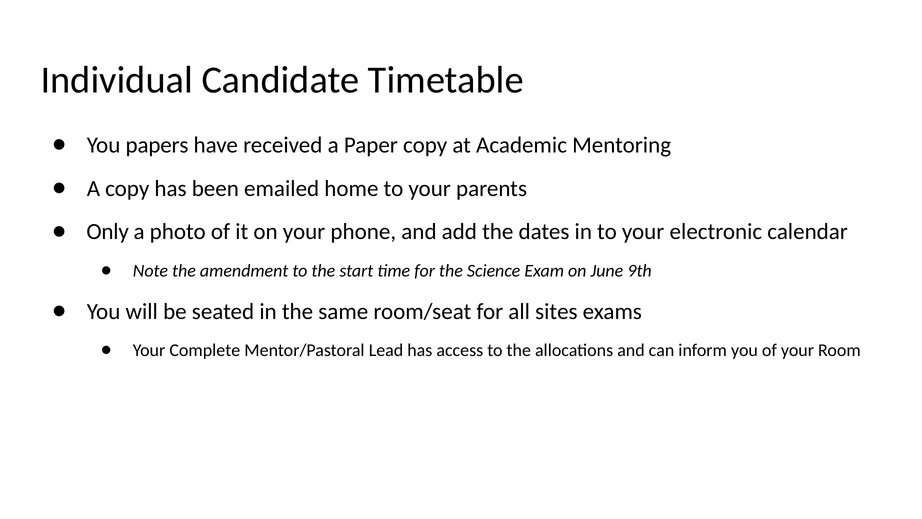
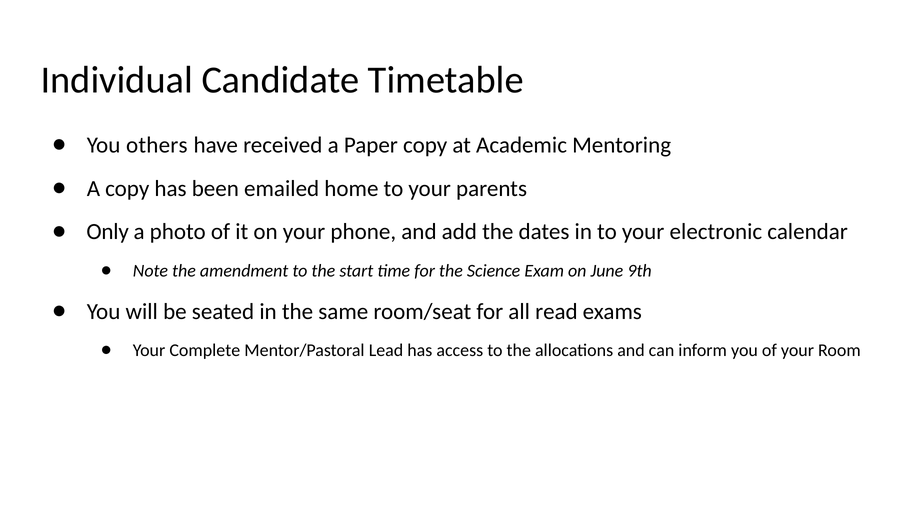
papers: papers -> others
sites: sites -> read
